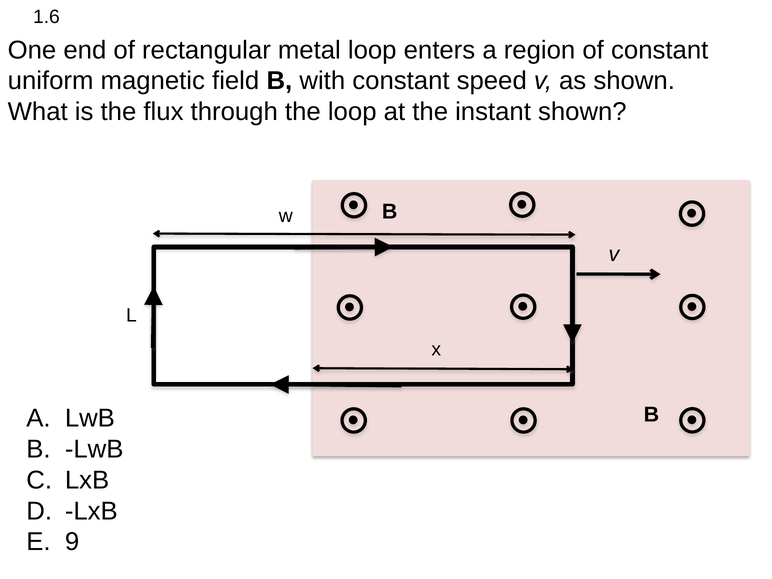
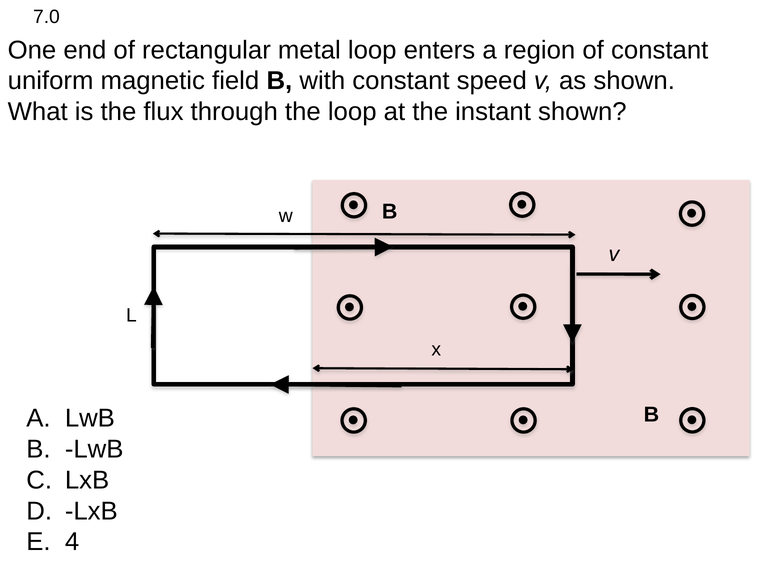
1.6: 1.6 -> 7.0
9: 9 -> 4
